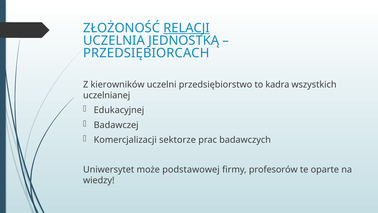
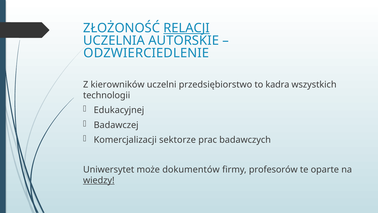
JEDNOSTKĄ: JEDNOSTKĄ -> AUTORSKIE
PRZEDSIĘBIORCACH: PRZEDSIĘBIORCACH -> ODZWIERCIEDLENIE
uczelnianej: uczelnianej -> technologii
podstawowej: podstawowej -> dokumentów
wiedzy underline: none -> present
